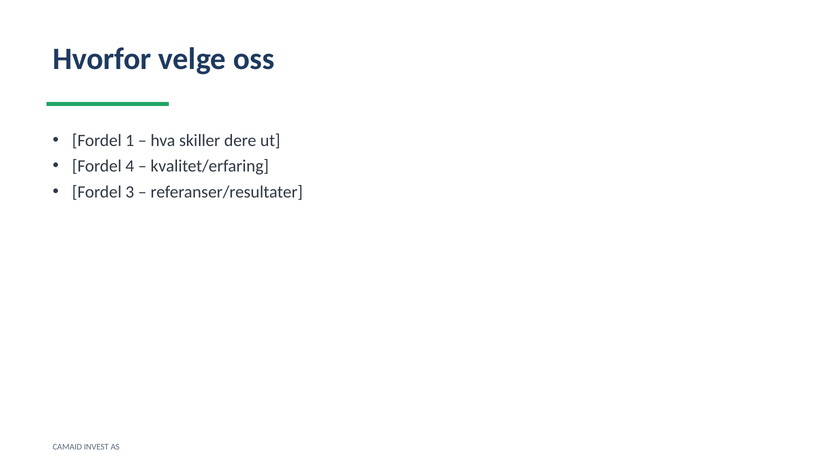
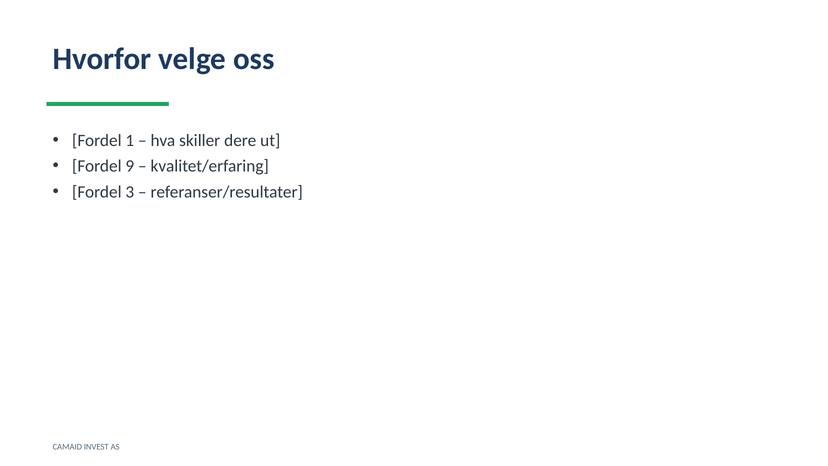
4: 4 -> 9
